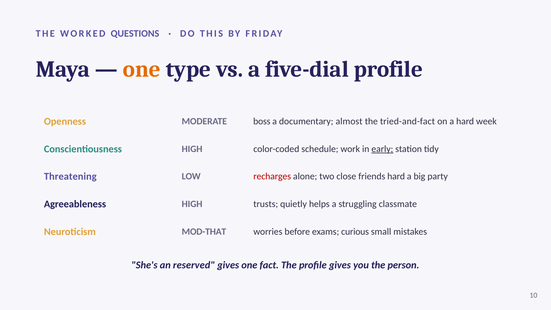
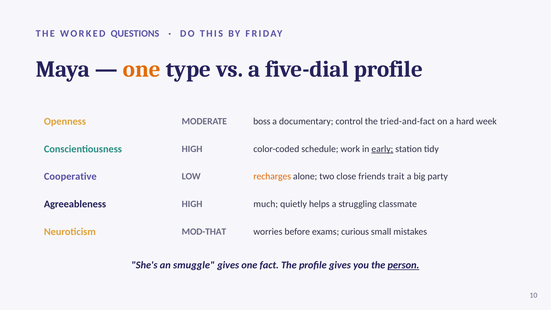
almost: almost -> control
Threatening: Threatening -> Cooperative
recharges colour: red -> orange
friends hard: hard -> trait
trusts: trusts -> much
reserved: reserved -> smuggle
person underline: none -> present
